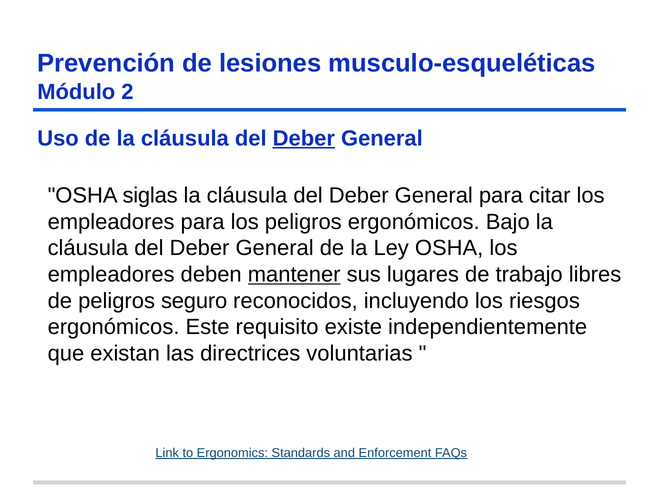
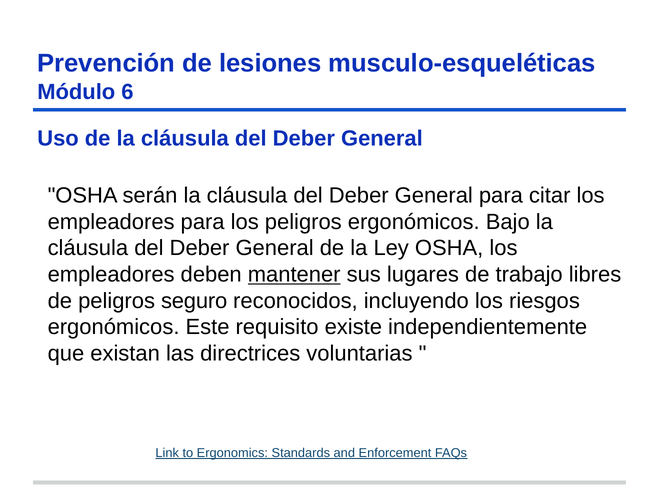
2: 2 -> 6
Deber at (304, 138) underline: present -> none
siglas: siglas -> serán
